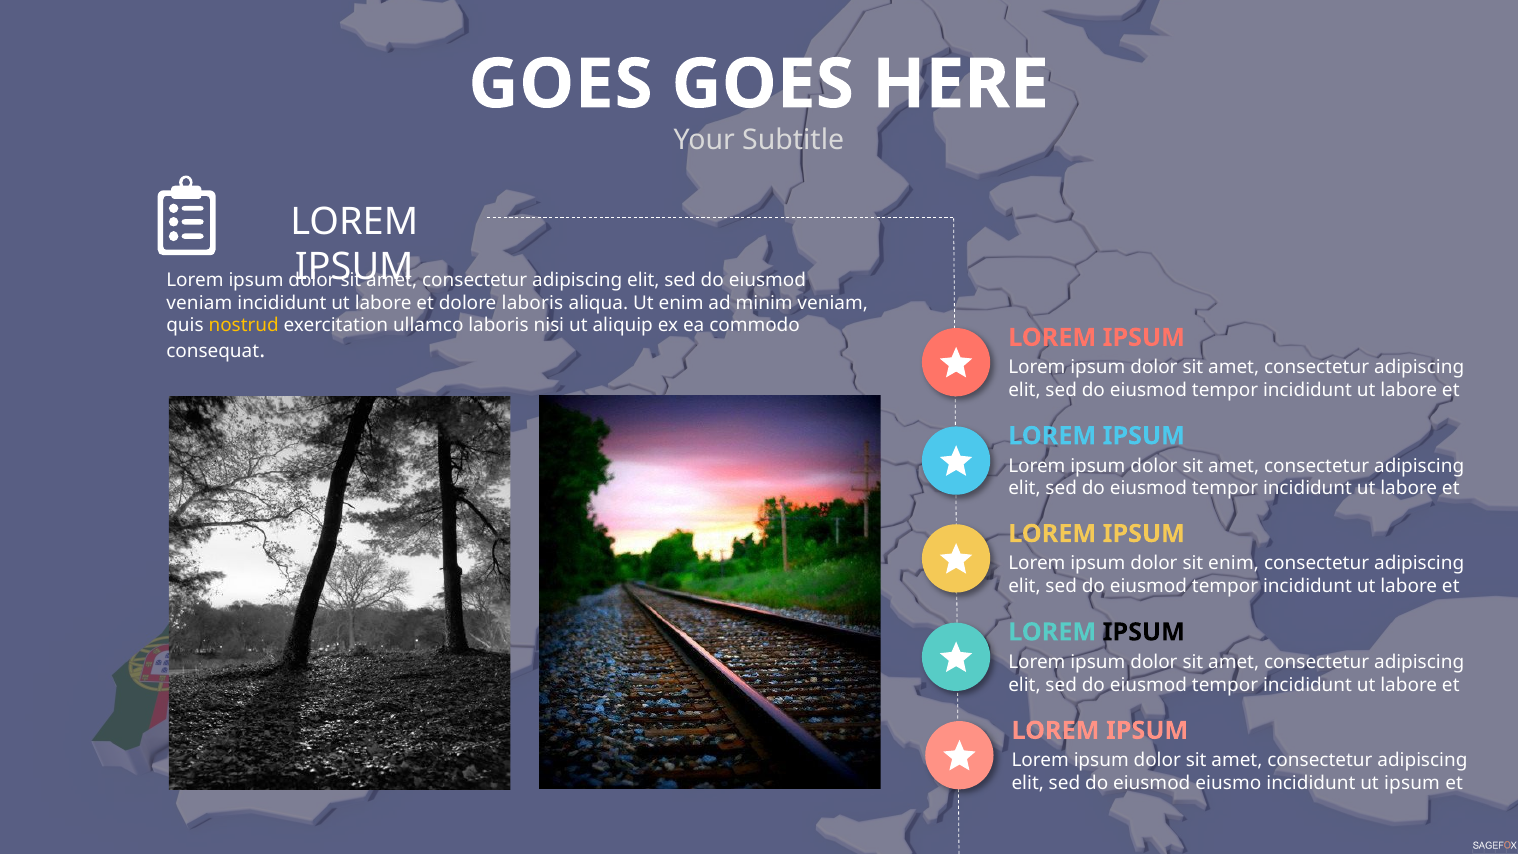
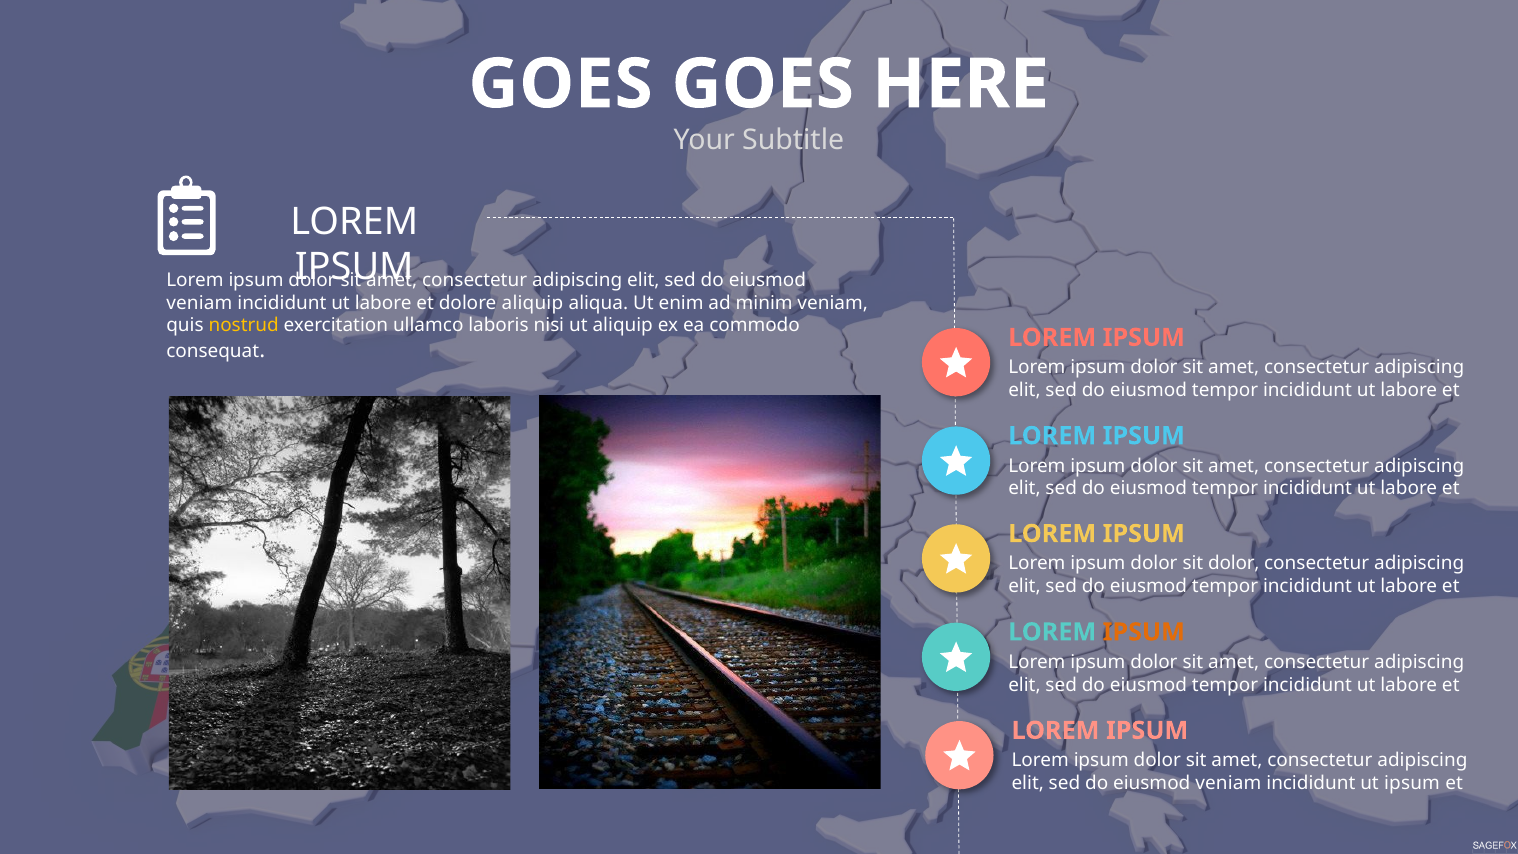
dolore laboris: laboris -> aliquip
sit enim: enim -> dolor
IPSUM at (1144, 632) colour: black -> orange
eiusmo at (1228, 783): eiusmo -> veniam
